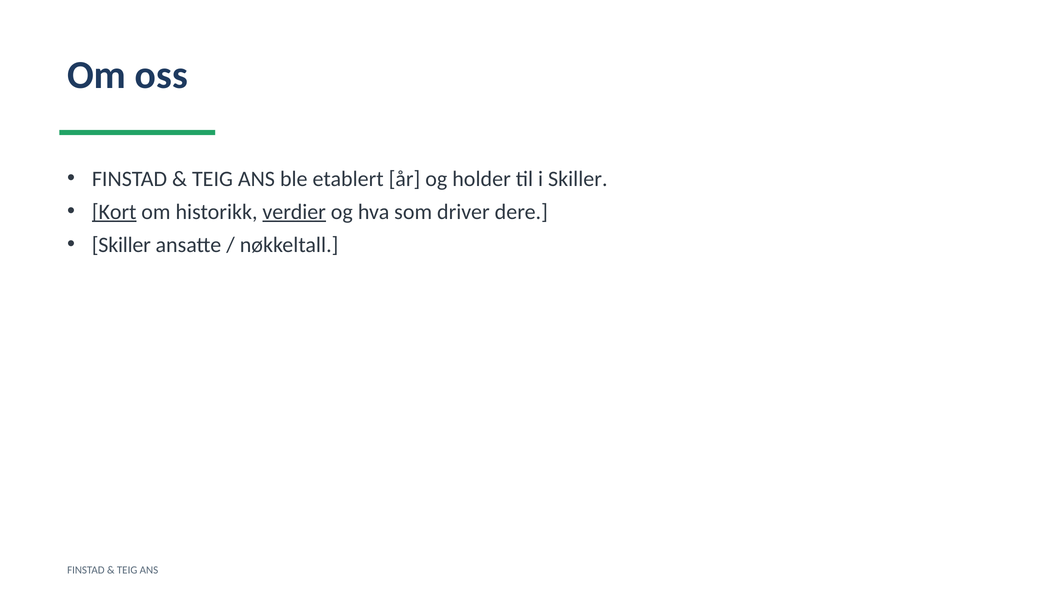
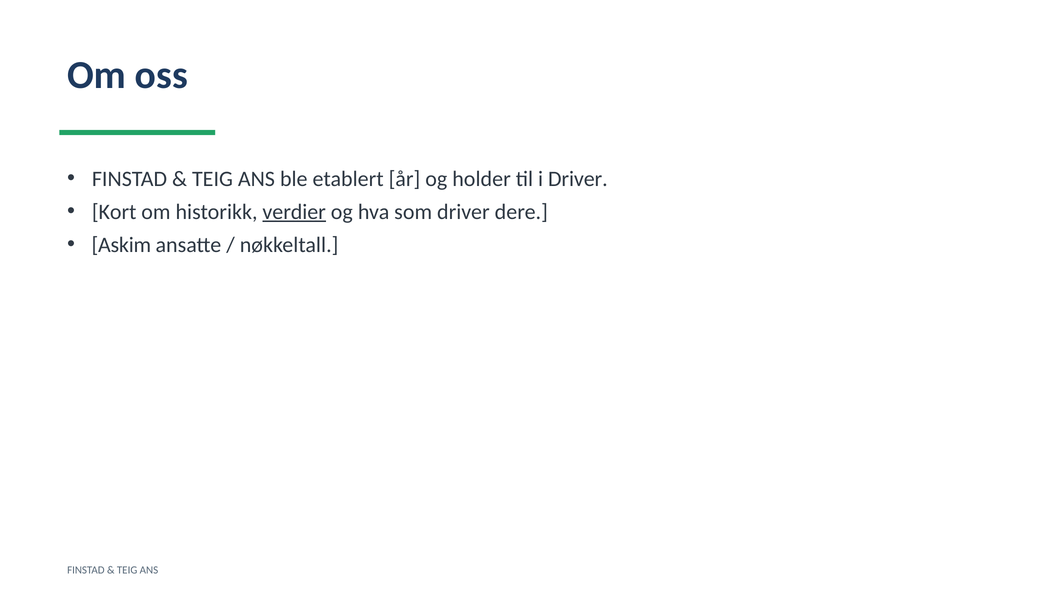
i Skiller: Skiller -> Driver
Kort underline: present -> none
Skiller at (121, 245): Skiller -> Askim
